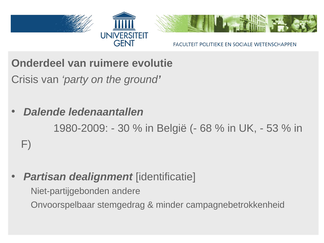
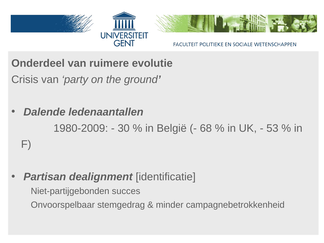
andere: andere -> succes
